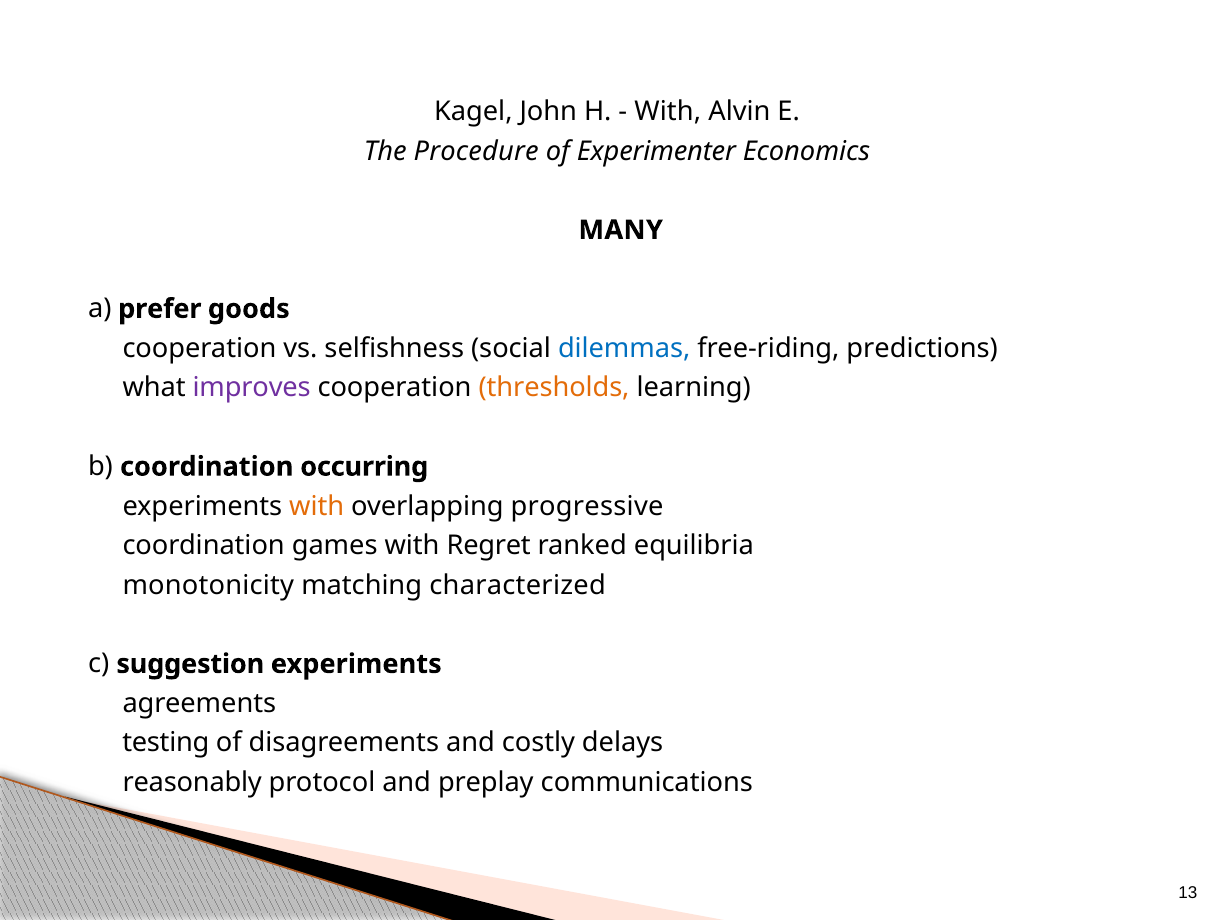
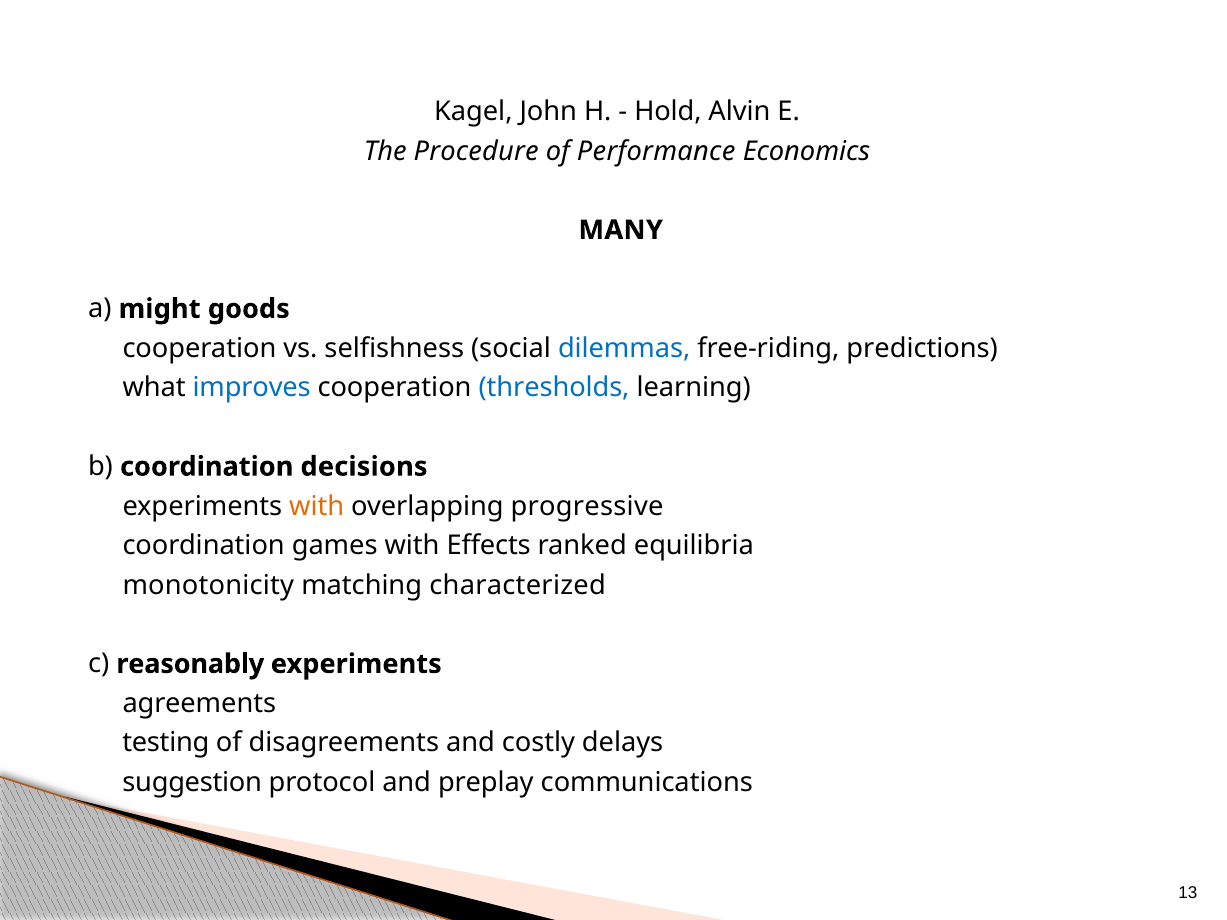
With at (668, 112): With -> Hold
Experimenter: Experimenter -> Performance
prefer: prefer -> might
improves colour: purple -> blue
thresholds colour: orange -> blue
occurring: occurring -> decisions
Regret: Regret -> Effects
suggestion: suggestion -> reasonably
reasonably: reasonably -> suggestion
